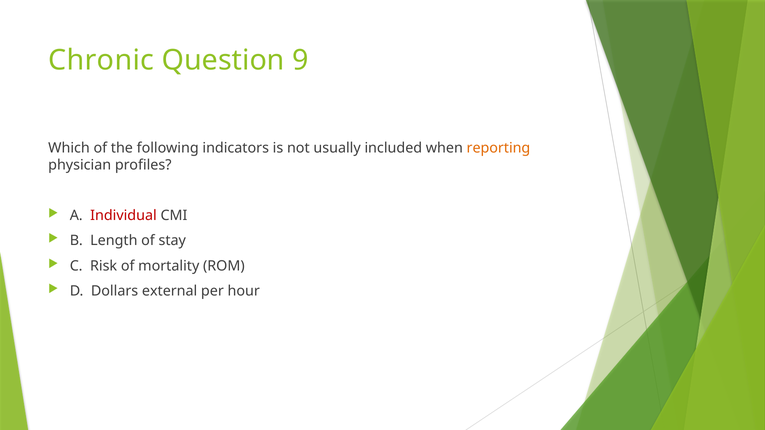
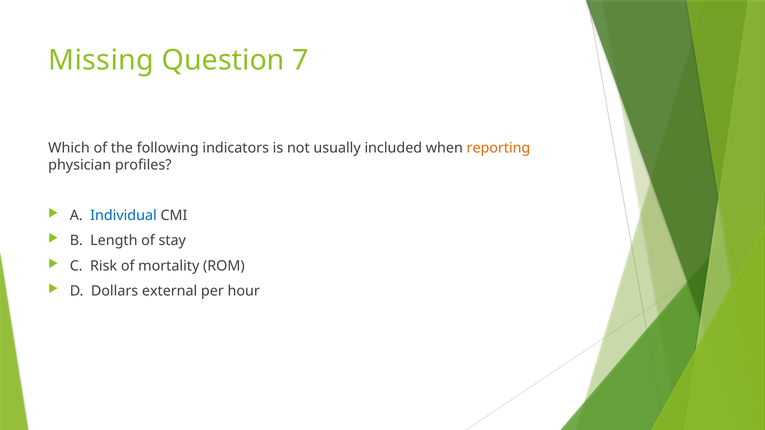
Chronic: Chronic -> Missing
9: 9 -> 7
Individual colour: red -> blue
